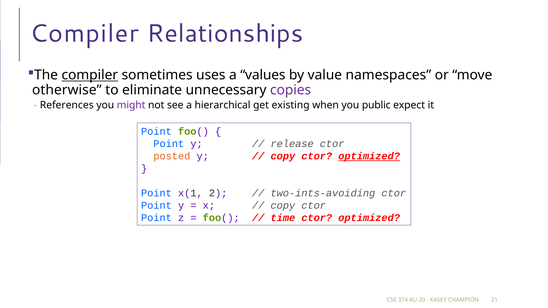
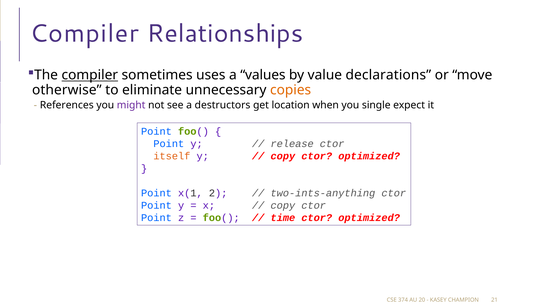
namespaces: namespaces -> declarations
copies colour: purple -> orange
hierarchical: hierarchical -> destructors
existing: existing -> location
public: public -> single
posted: posted -> itself
optimized at (369, 156) underline: present -> none
two-ints-avoiding: two-ints-avoiding -> two-ints-anything
